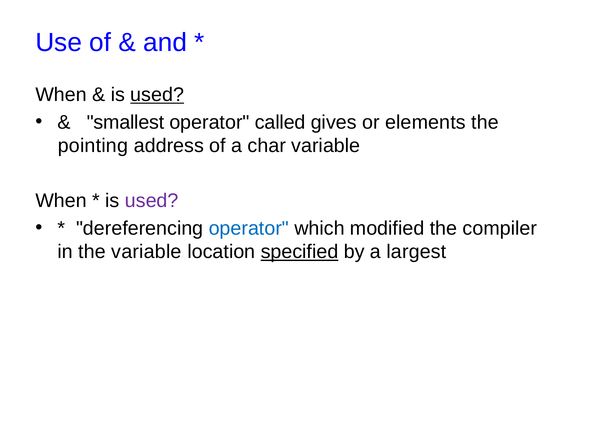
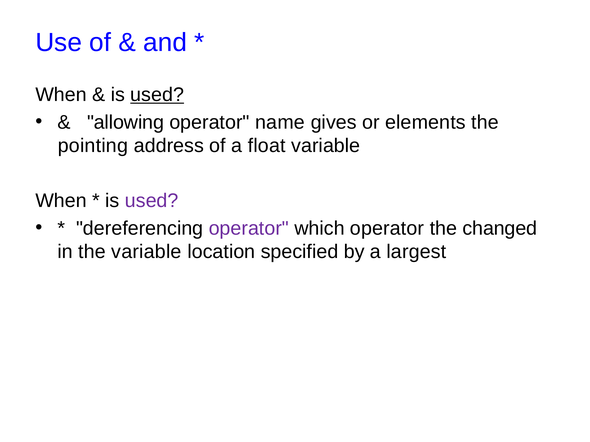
smallest: smallest -> allowing
called: called -> name
char: char -> float
operator at (249, 229) colour: blue -> purple
which modified: modified -> operator
compiler: compiler -> changed
specified underline: present -> none
